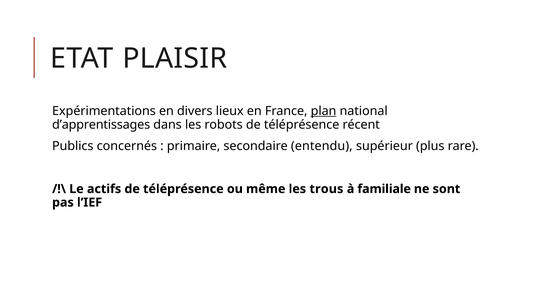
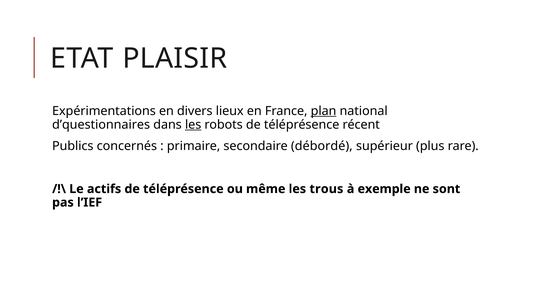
d’apprentissages: d’apprentissages -> d’questionnaires
les at (193, 125) underline: none -> present
entendu: entendu -> débordé
familiale: familiale -> exemple
